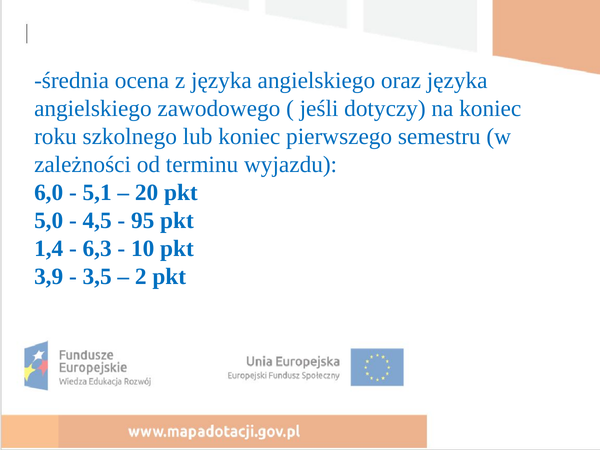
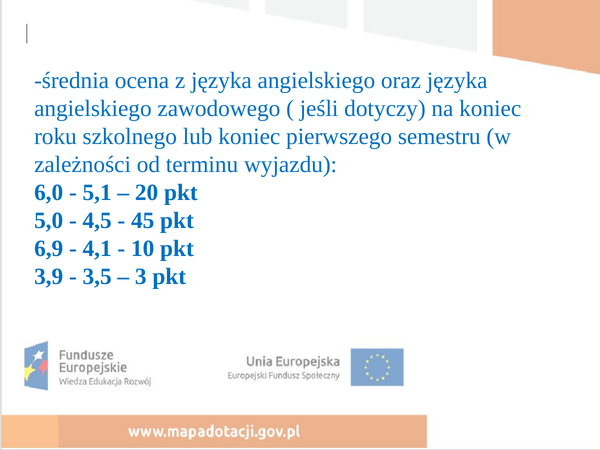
95: 95 -> 45
1,4: 1,4 -> 6,9
6,3: 6,3 -> 4,1
2: 2 -> 3
